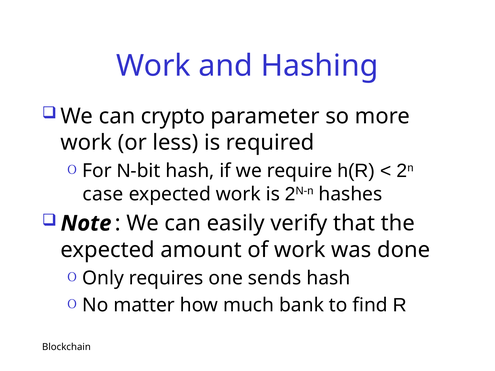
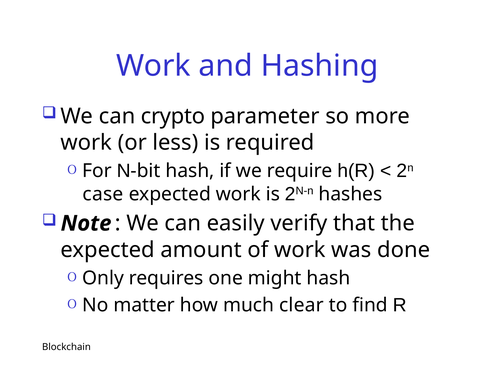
sends: sends -> might
bank: bank -> clear
